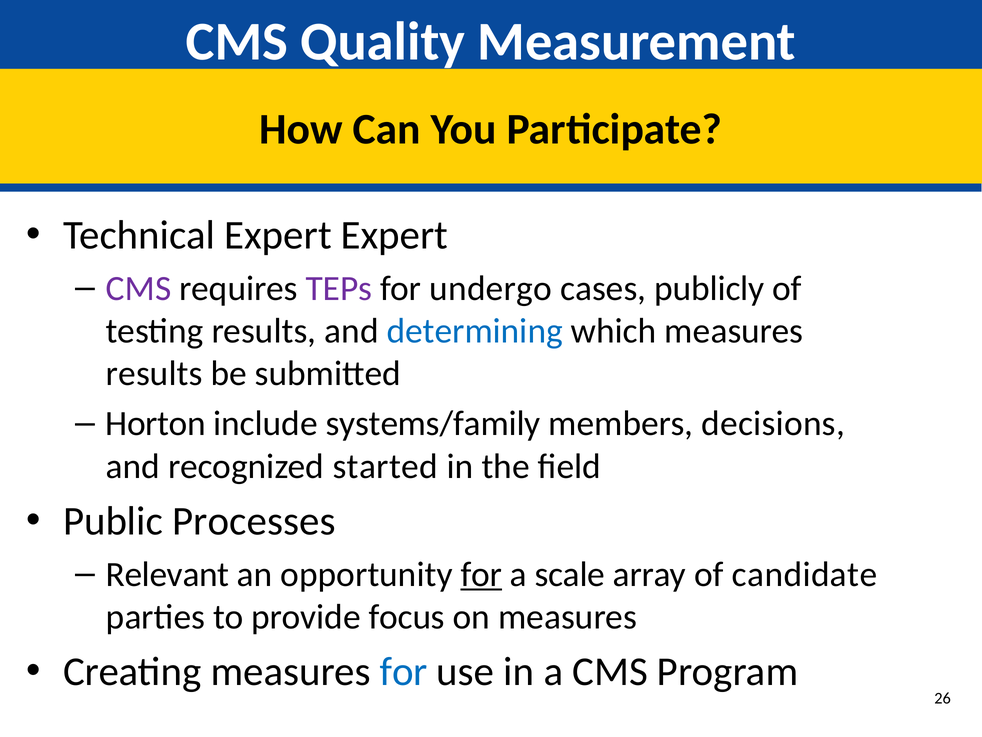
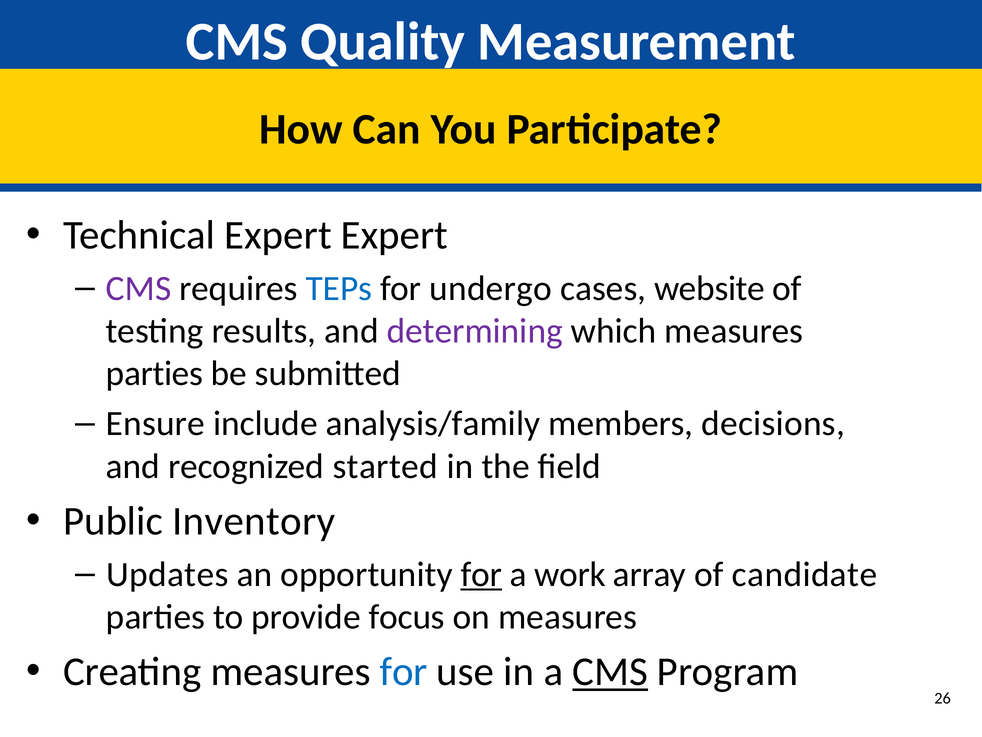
TEPs colour: purple -> blue
publicly: publicly -> website
determining colour: blue -> purple
results at (154, 373): results -> parties
Horton: Horton -> Ensure
systems/family: systems/family -> analysis/family
Processes: Processes -> Inventory
Relevant: Relevant -> Updates
scale: scale -> work
CMS at (610, 671) underline: none -> present
